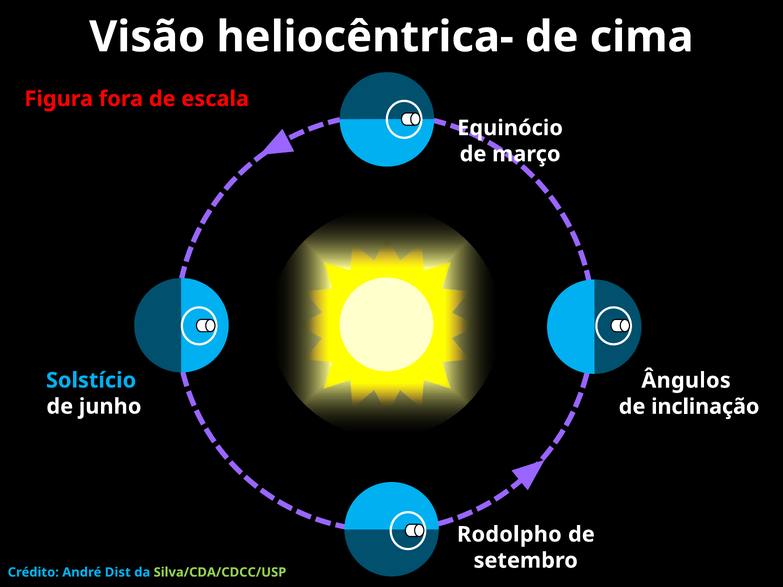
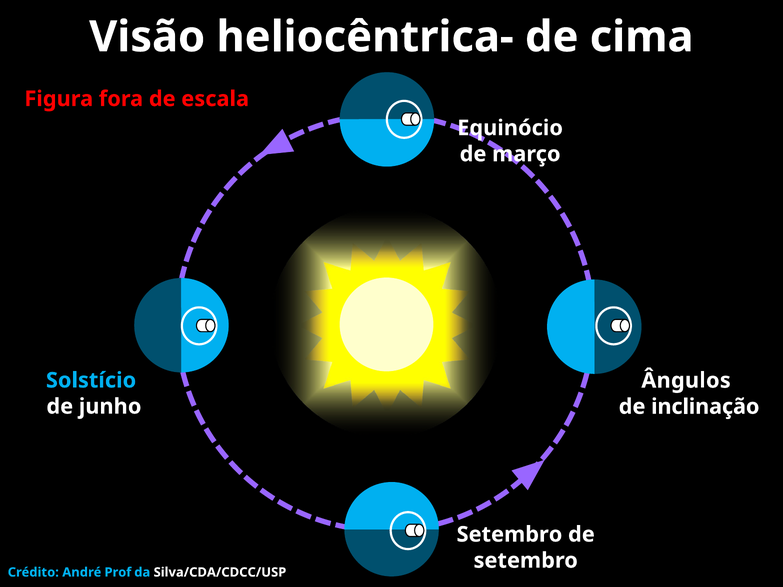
Rodolpho at (509, 535): Rodolpho -> Setembro
Dist: Dist -> Prof
Silva/CDA/CDCC/USP colour: light green -> white
